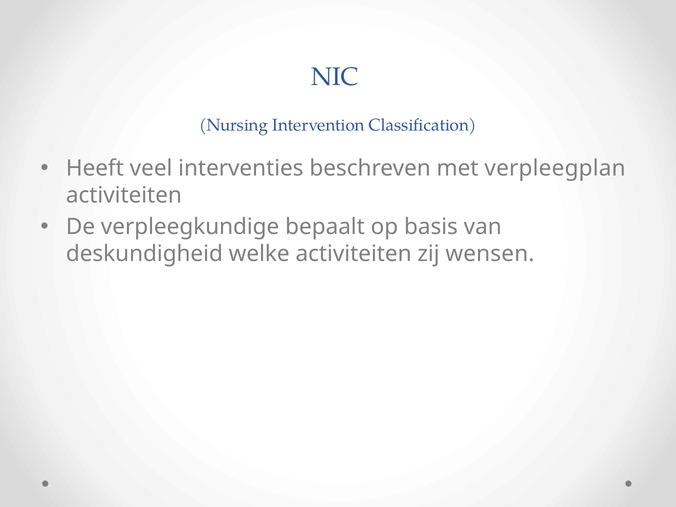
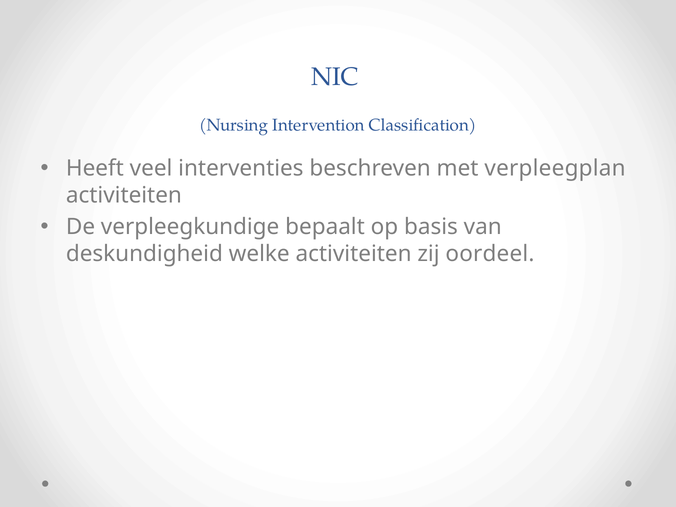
wensen: wensen -> oordeel
